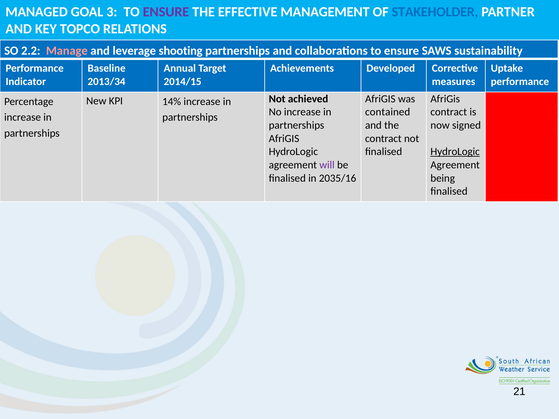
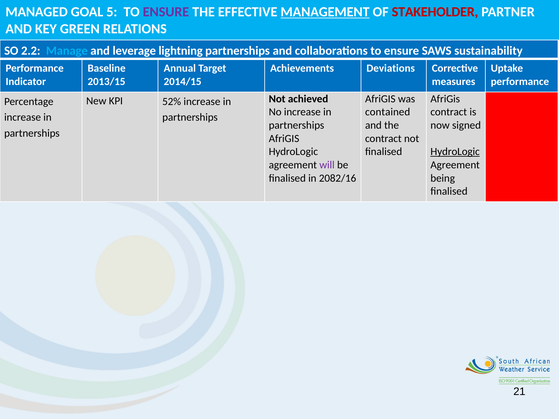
3: 3 -> 5
MANAGEMENT underline: none -> present
STAKEHOLDER colour: blue -> red
TOPCO: TOPCO -> GREEN
Manage colour: pink -> light blue
shooting: shooting -> lightning
Developed: Developed -> Deviations
2013/34: 2013/34 -> 2013/15
14%: 14% -> 52%
2035/16: 2035/16 -> 2082/16
